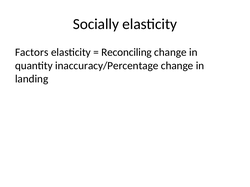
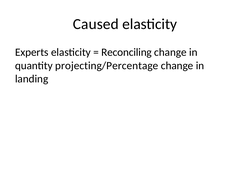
Socially: Socially -> Caused
Factors: Factors -> Experts
inaccuracy/Percentage: inaccuracy/Percentage -> projecting/Percentage
